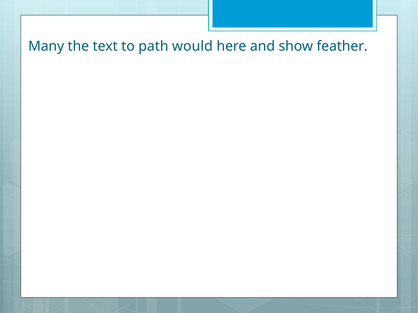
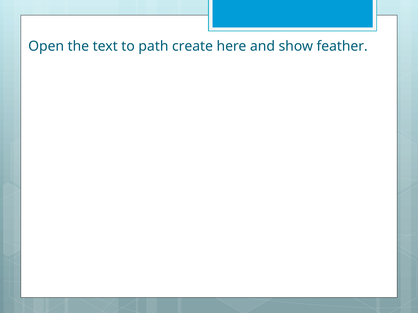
Many: Many -> Open
would: would -> create
